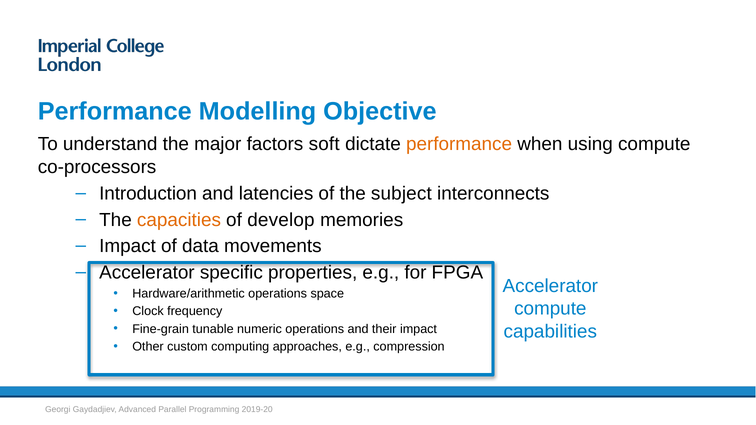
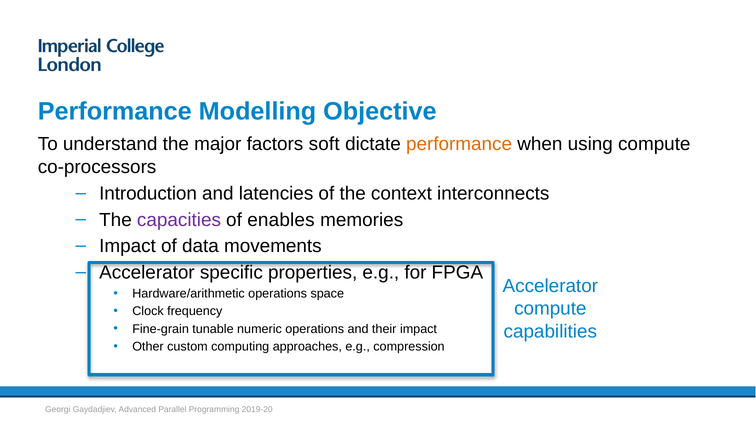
subject: subject -> context
capacities colour: orange -> purple
develop: develop -> enables
